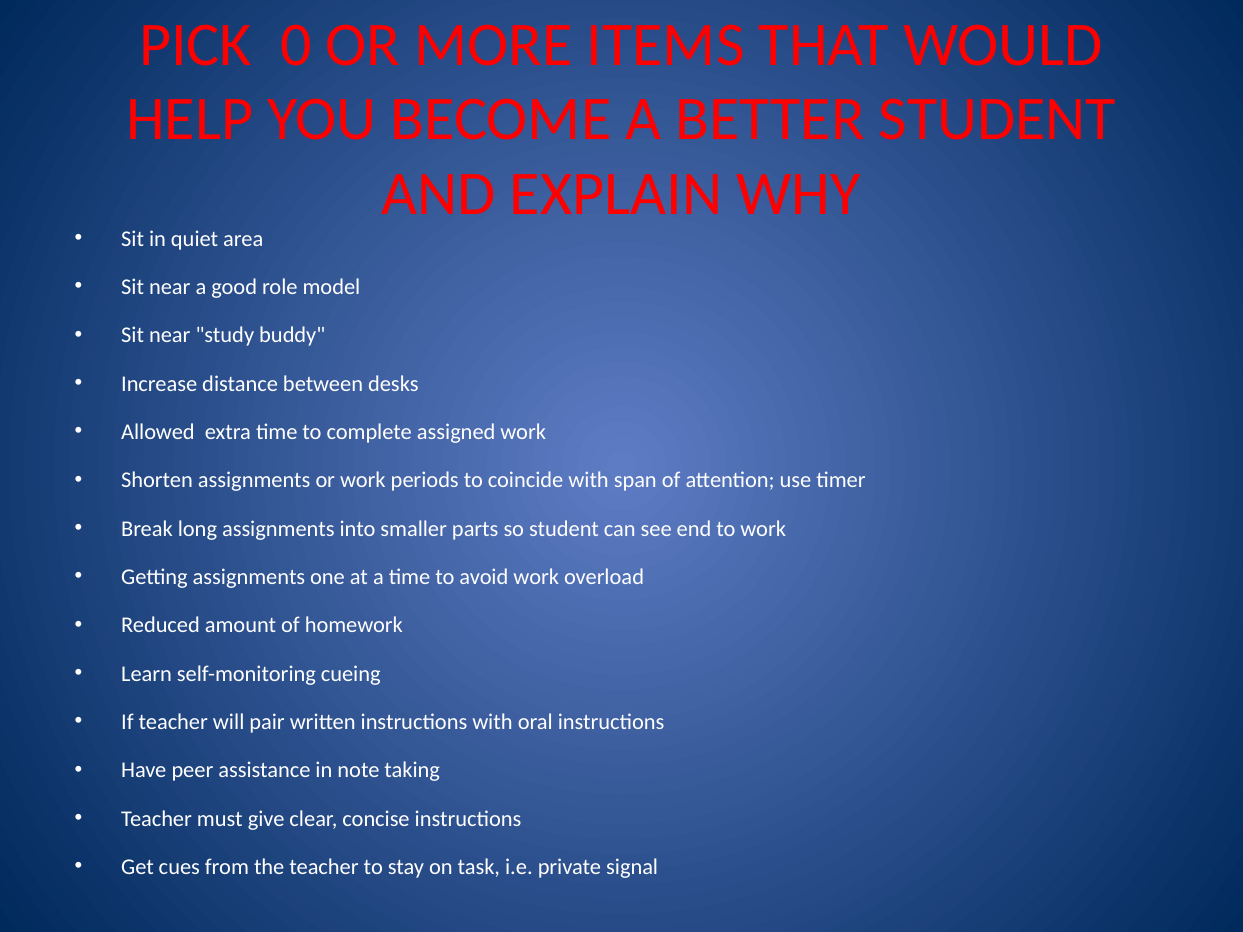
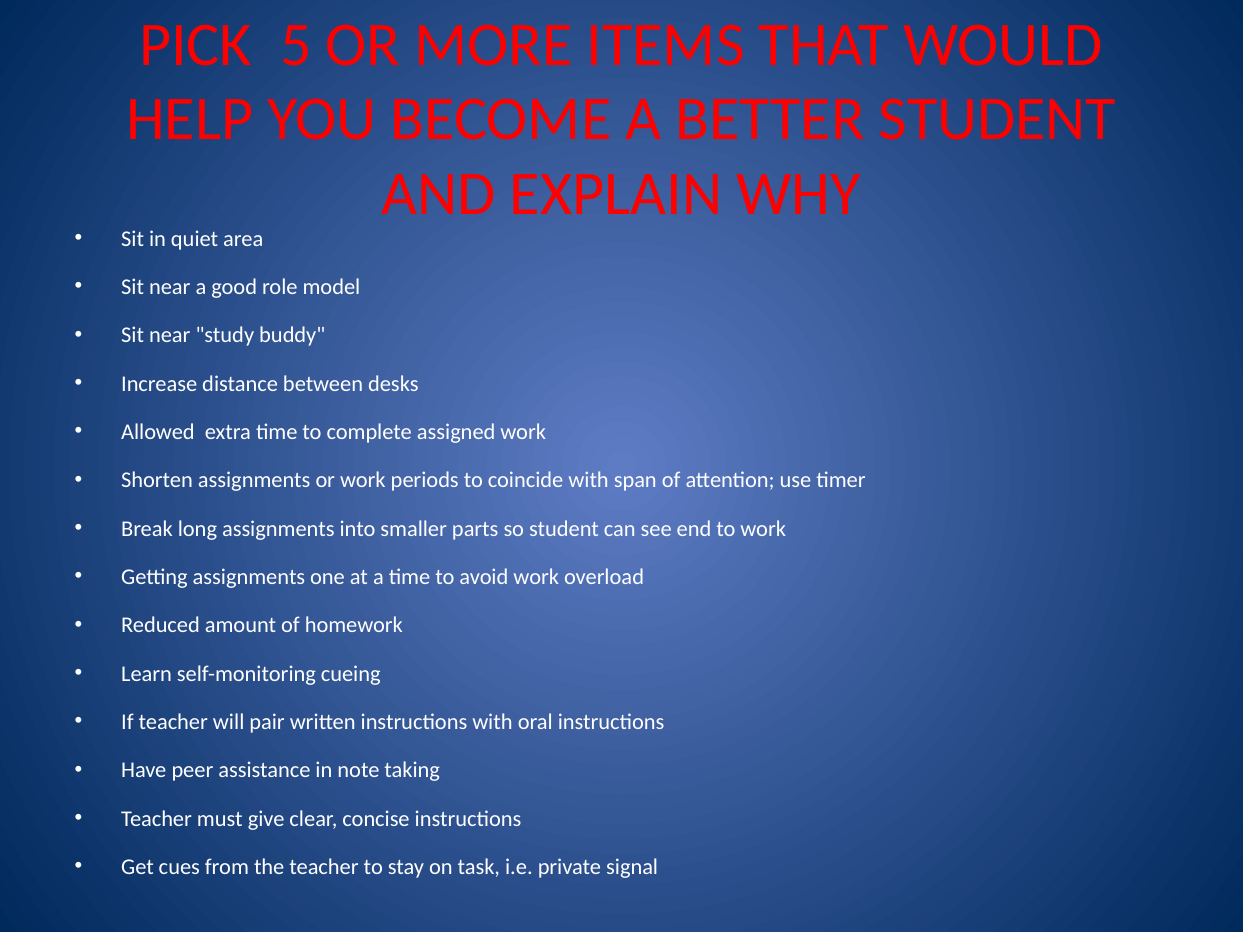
0: 0 -> 5
